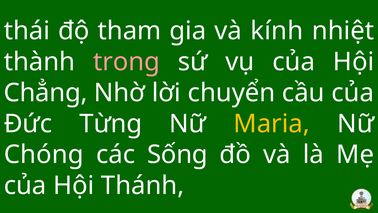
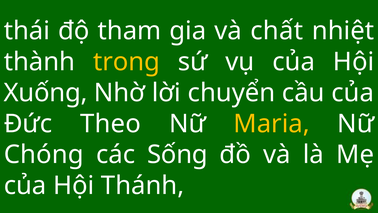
kính: kính -> chất
trong colour: pink -> yellow
Chẳng: Chẳng -> Xuống
Từng: Từng -> Theo
